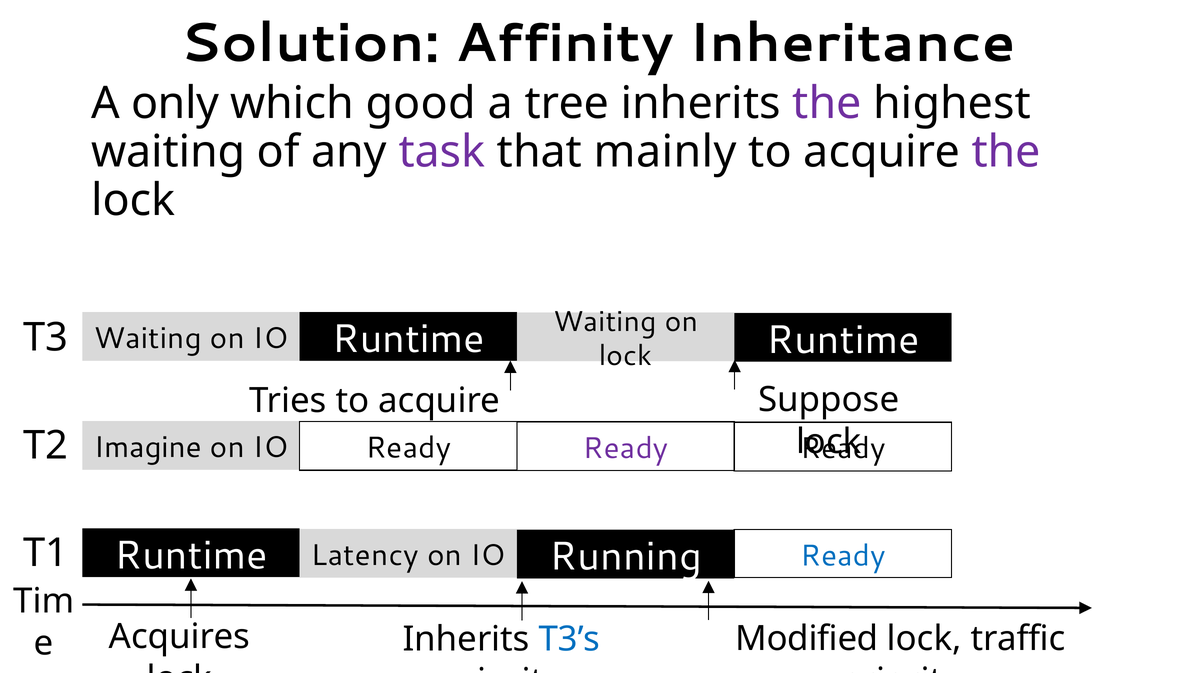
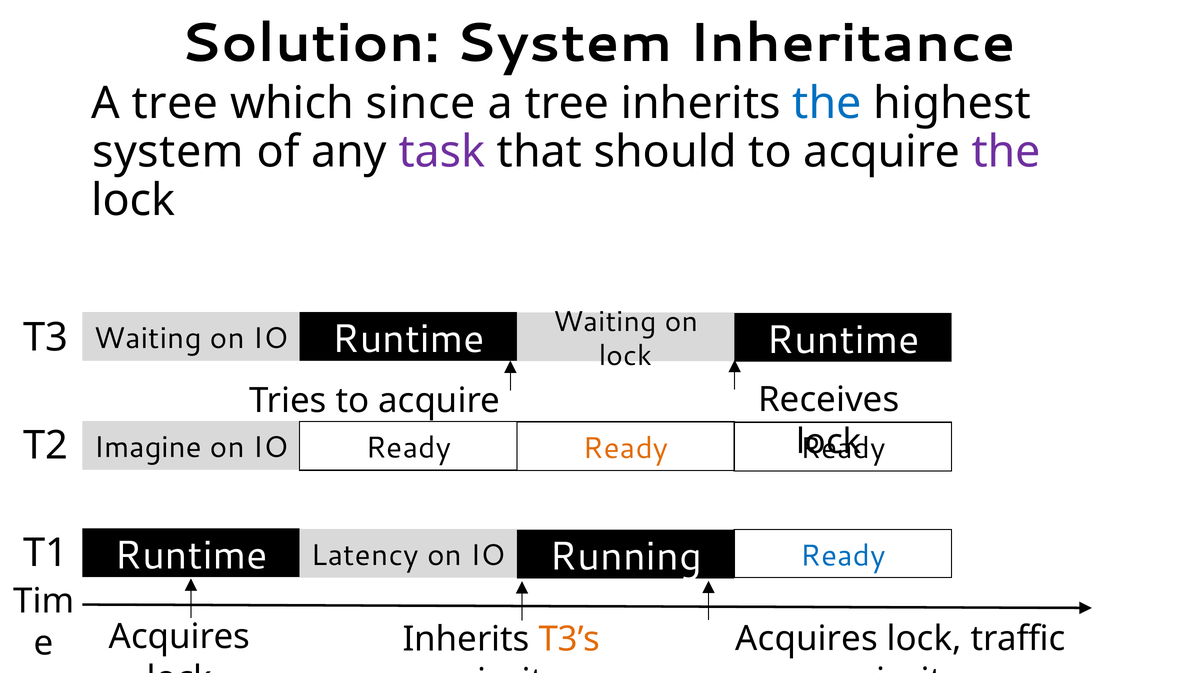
Solution Affinity: Affinity -> System
only at (175, 104): only -> tree
good: good -> since
the at (827, 104) colour: purple -> blue
waiting at (168, 152): waiting -> system
mainly: mainly -> should
Suppose: Suppose -> Receives
Ready at (626, 449) colour: purple -> orange
Modified at (807, 639): Modified -> Acquires
T3’s colour: blue -> orange
